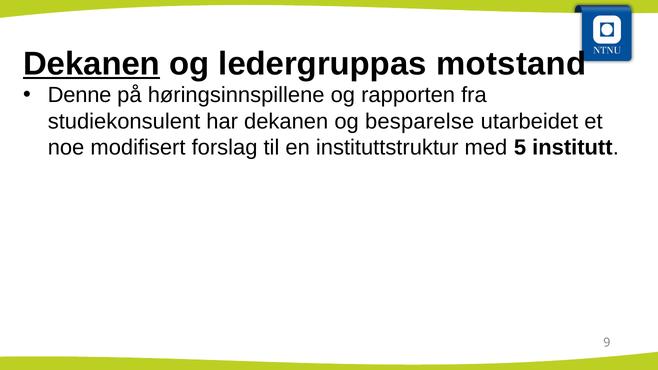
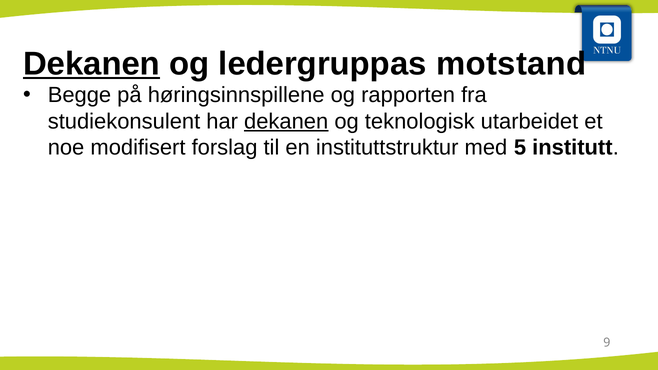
Denne: Denne -> Begge
dekanen at (286, 121) underline: none -> present
besparelse: besparelse -> teknologisk
